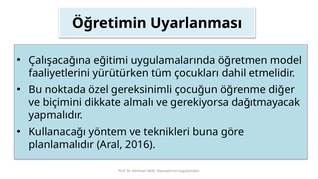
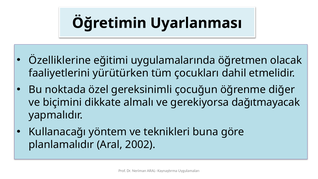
Çalışacağına: Çalışacağına -> Özelliklerine
model: model -> olacak
2016: 2016 -> 2002
